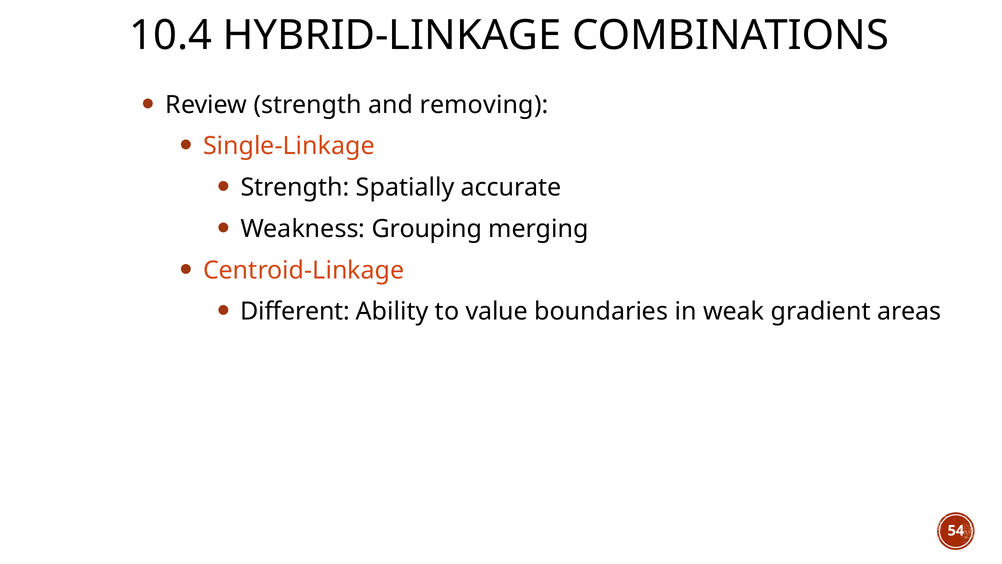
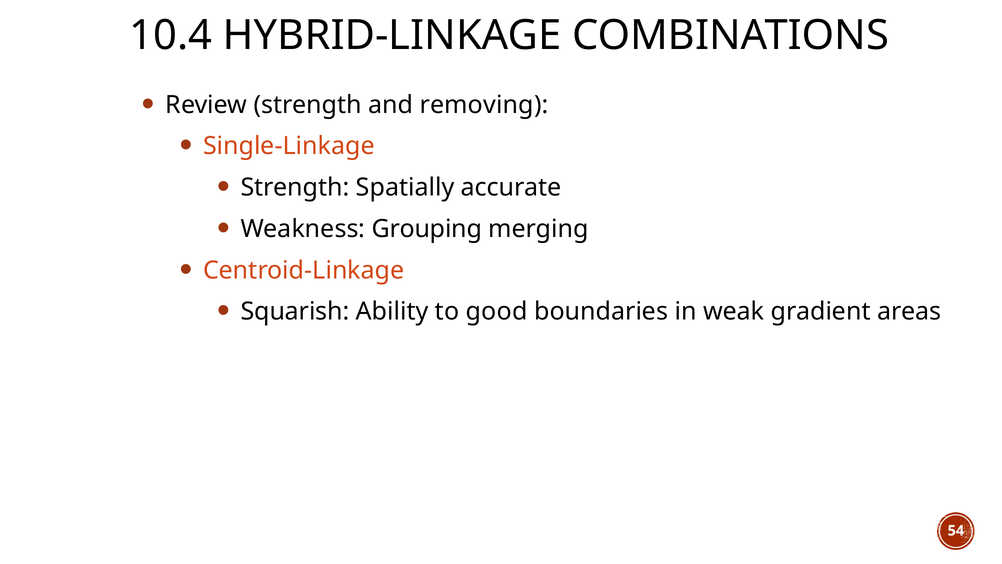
Different: Different -> Squarish
value: value -> good
